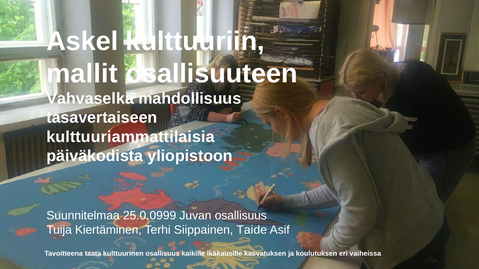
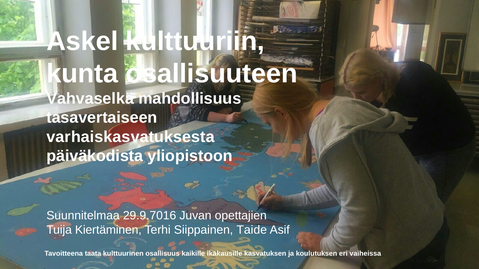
mallit: mallit -> kunta
kulttuuriammattilaisia: kulttuuriammattilaisia -> varhaiskasvatuksesta
25.0.0999: 25.0.0999 -> 29.9.7016
Juvan osallisuus: osallisuus -> opettajien
